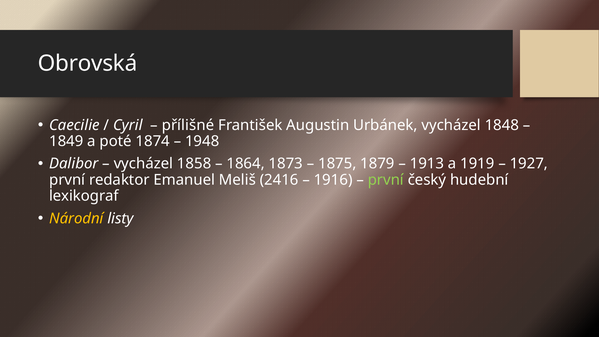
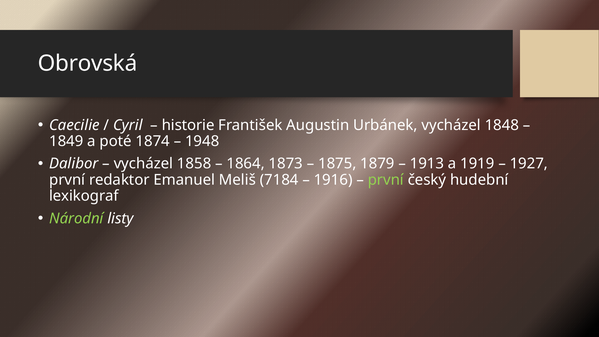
přílišné: přílišné -> historie
2416: 2416 -> 7184
Národní colour: yellow -> light green
